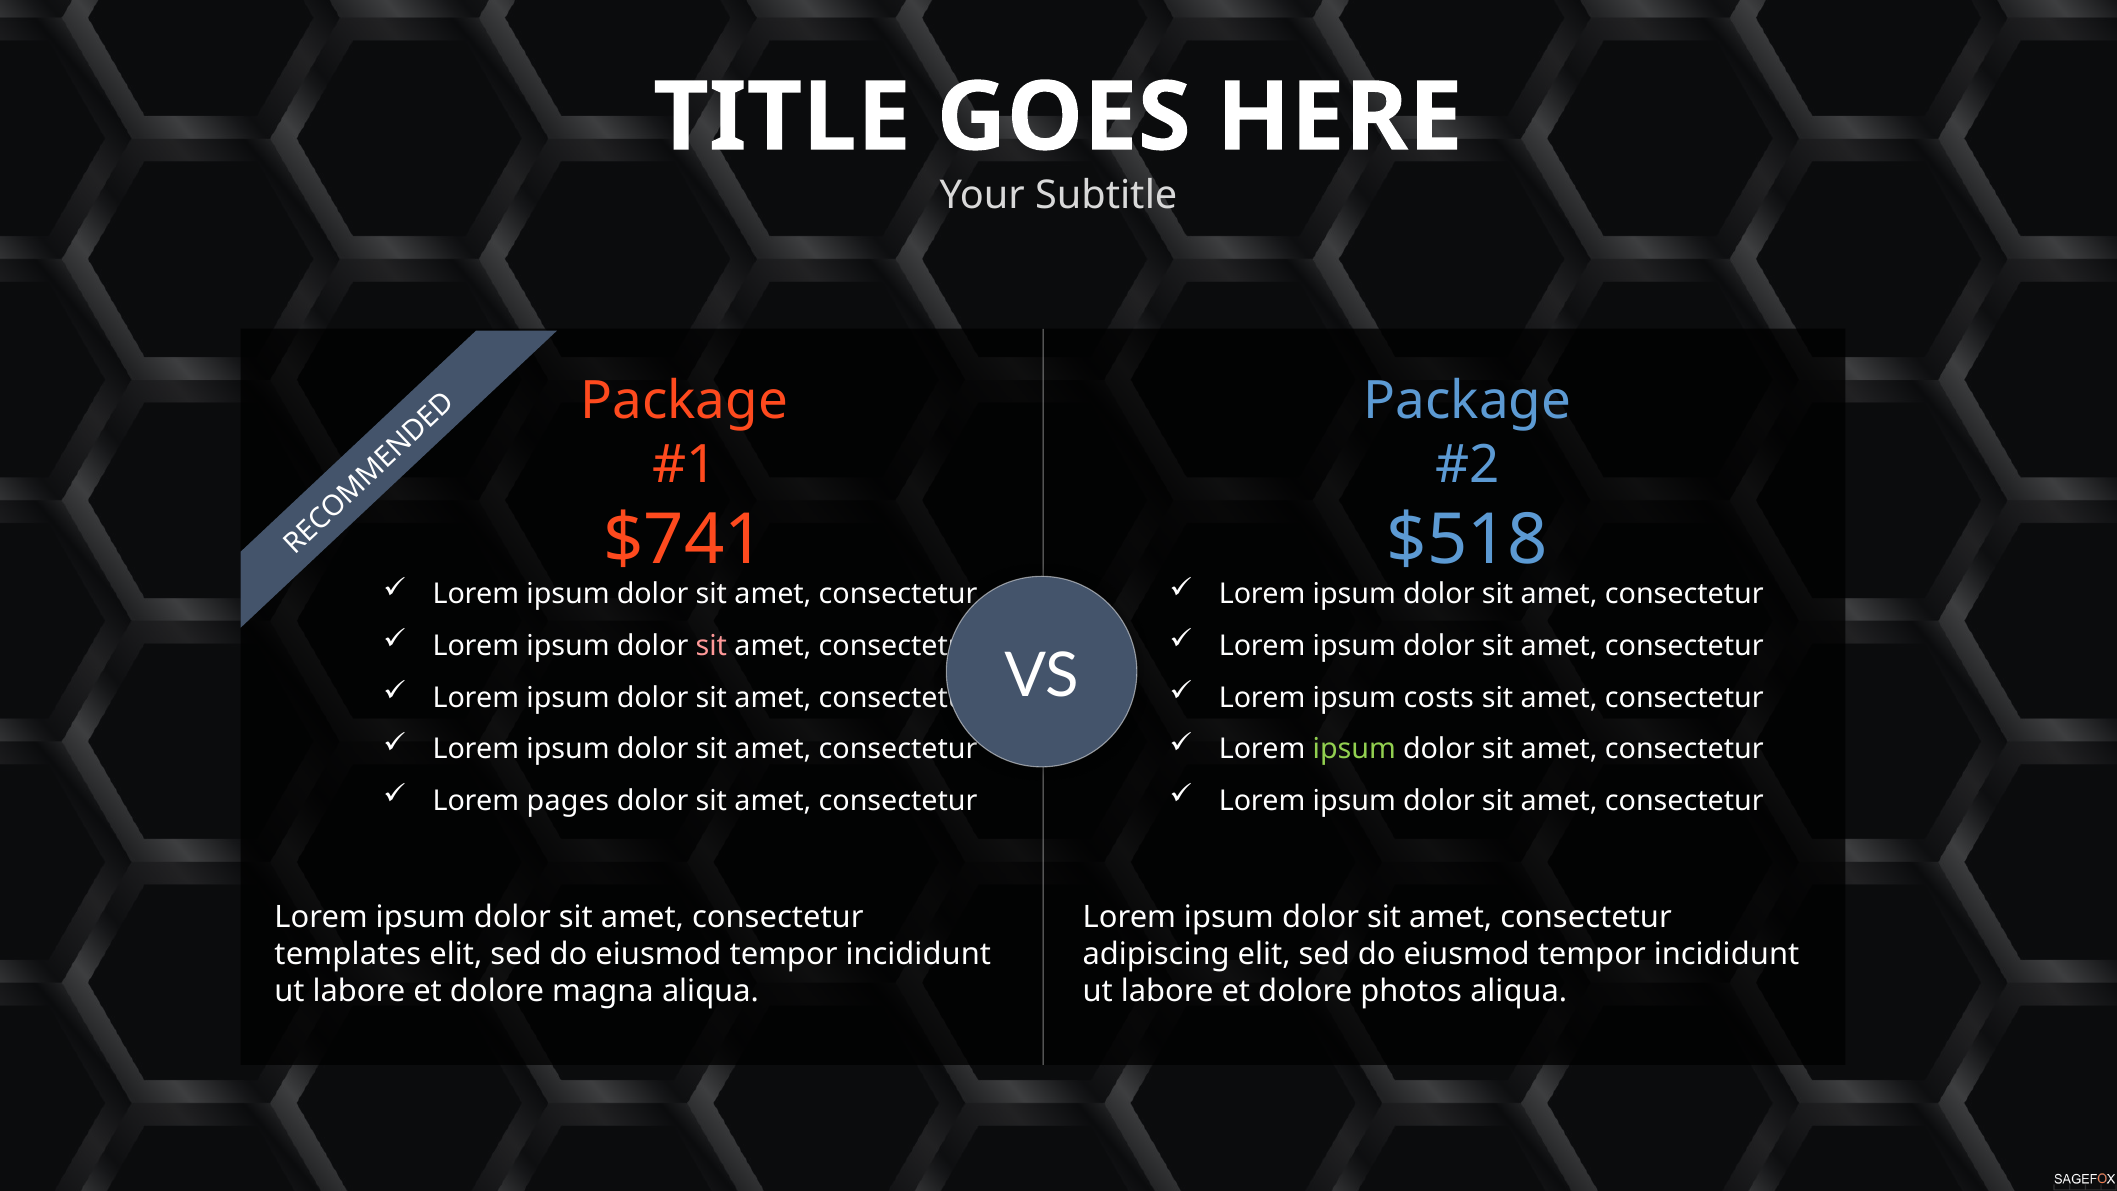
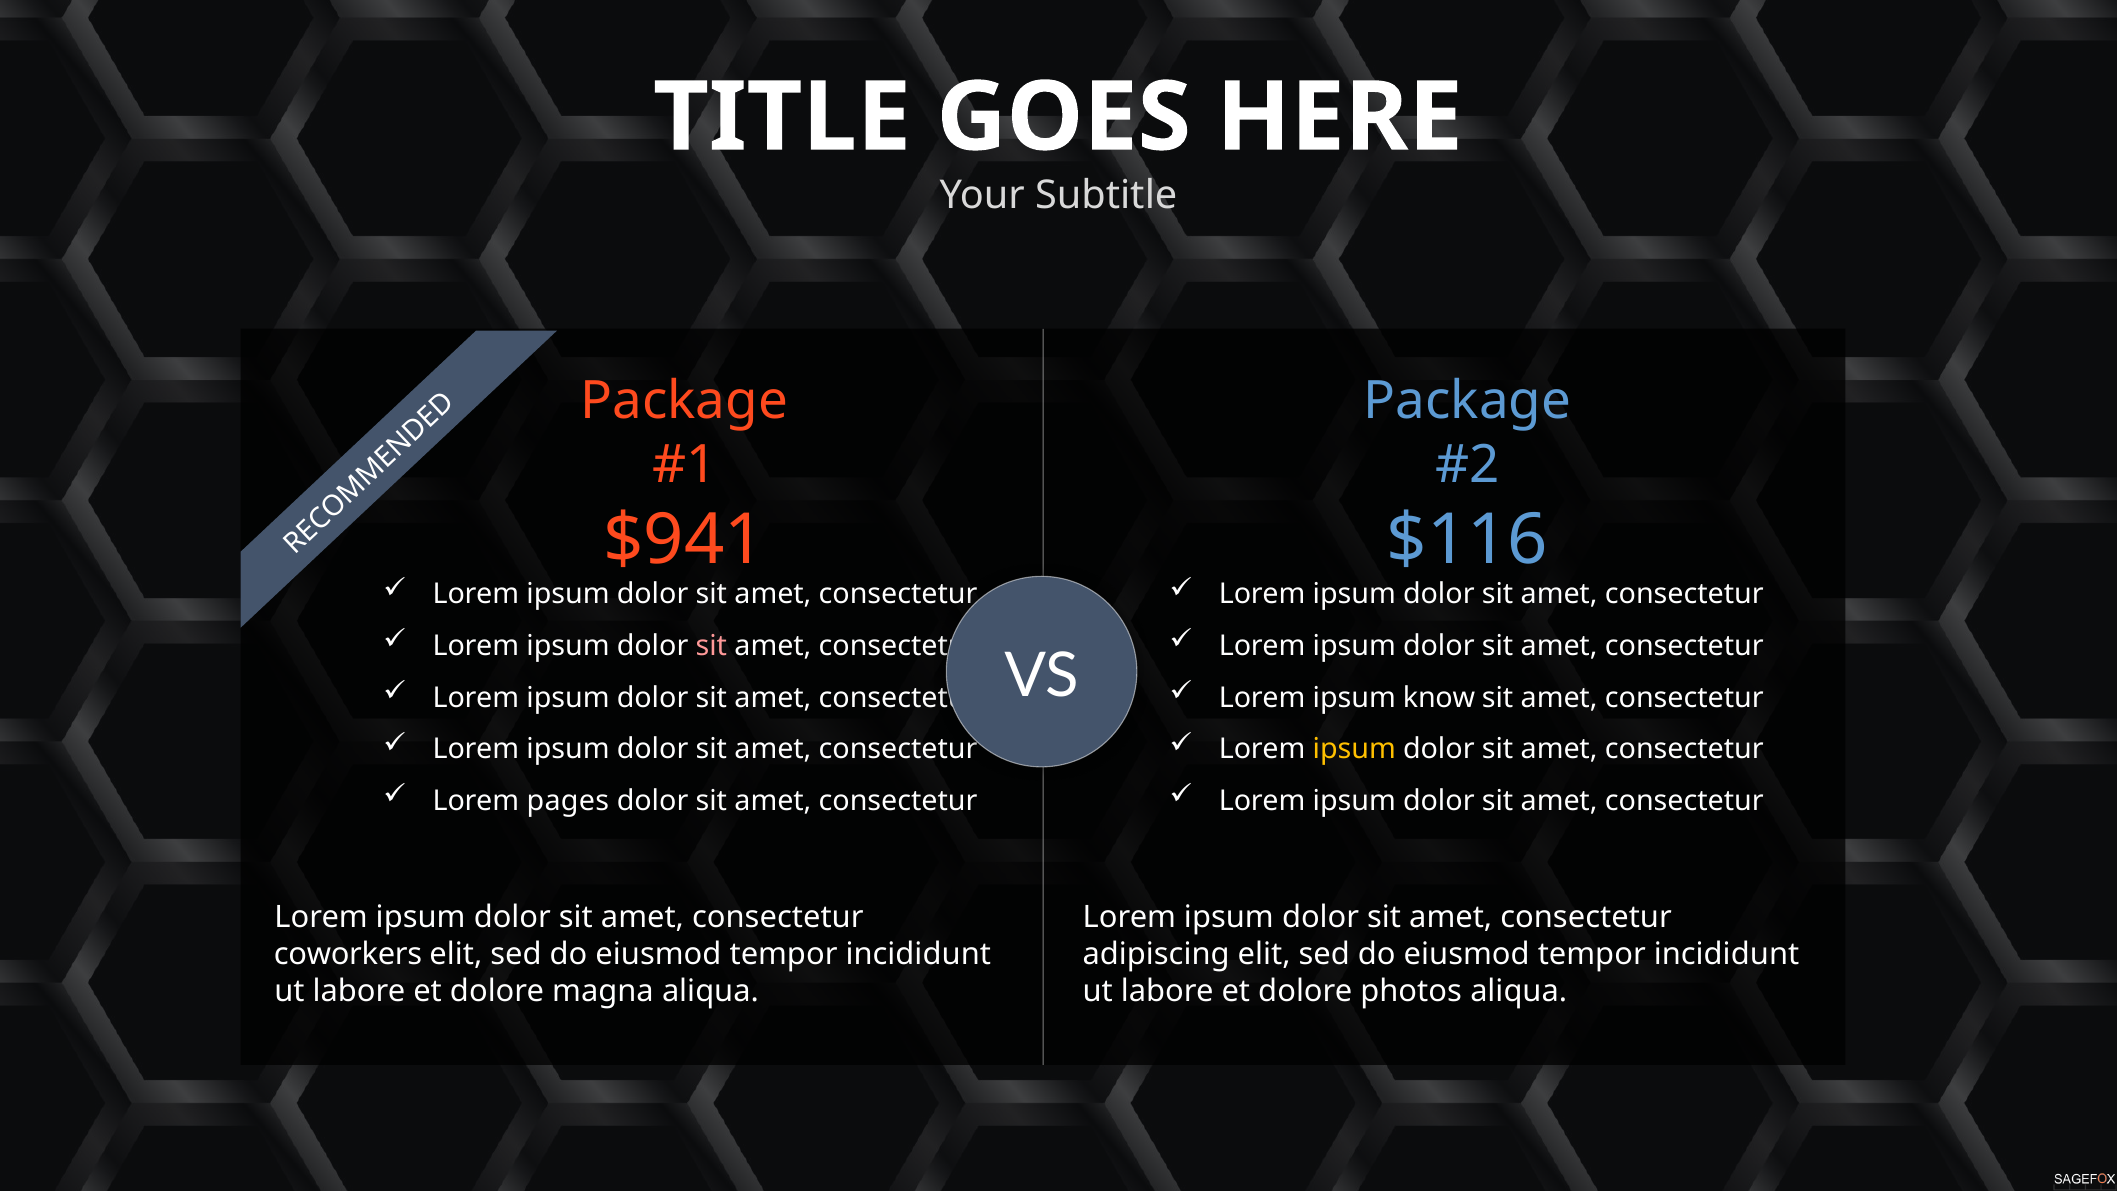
$741: $741 -> $941
$518: $518 -> $116
costs: costs -> know
ipsum at (1354, 749) colour: light green -> yellow
templates: templates -> coworkers
